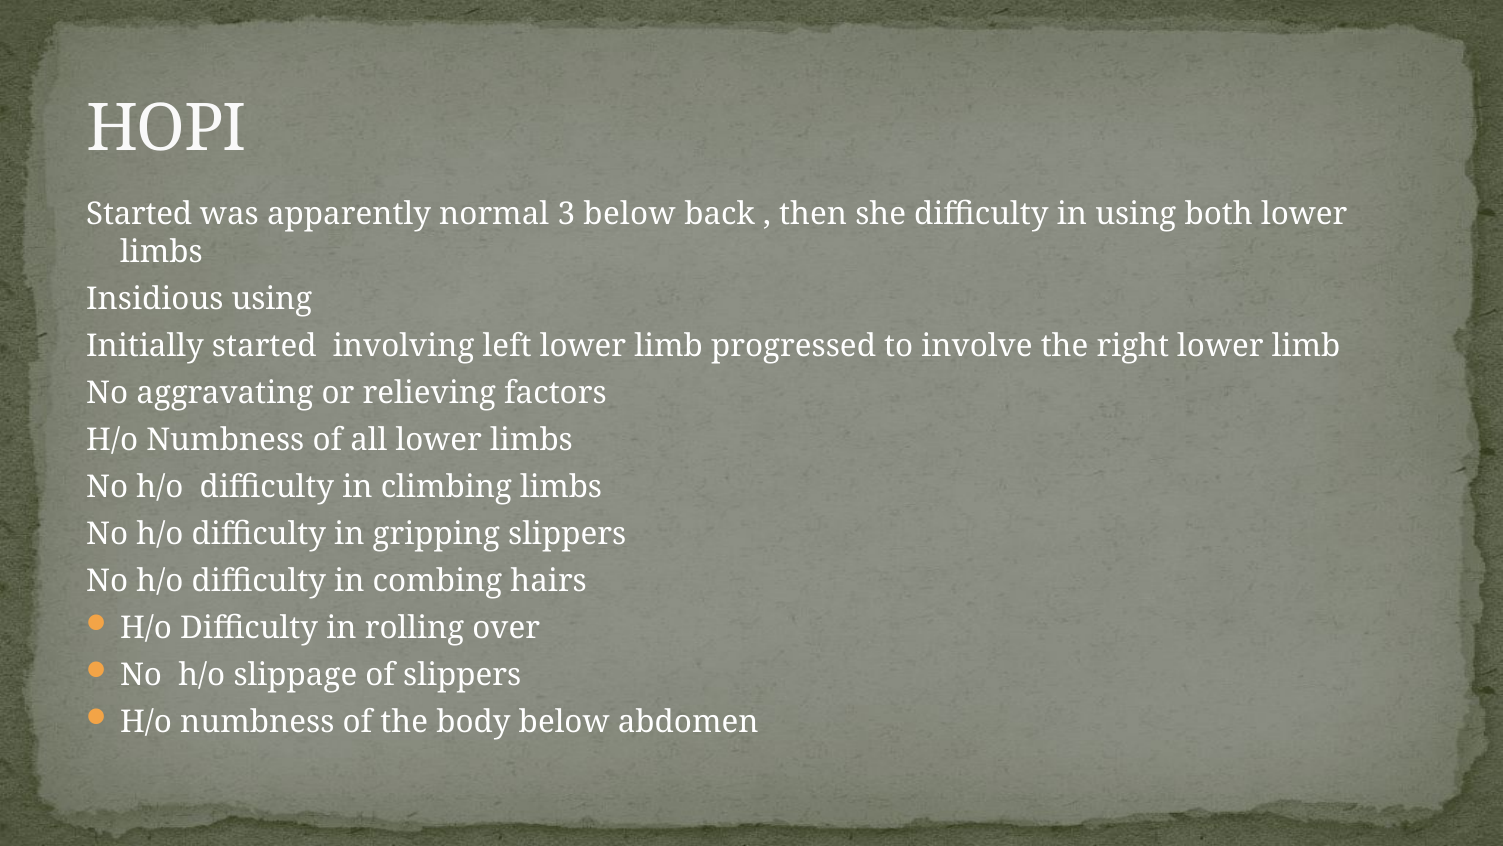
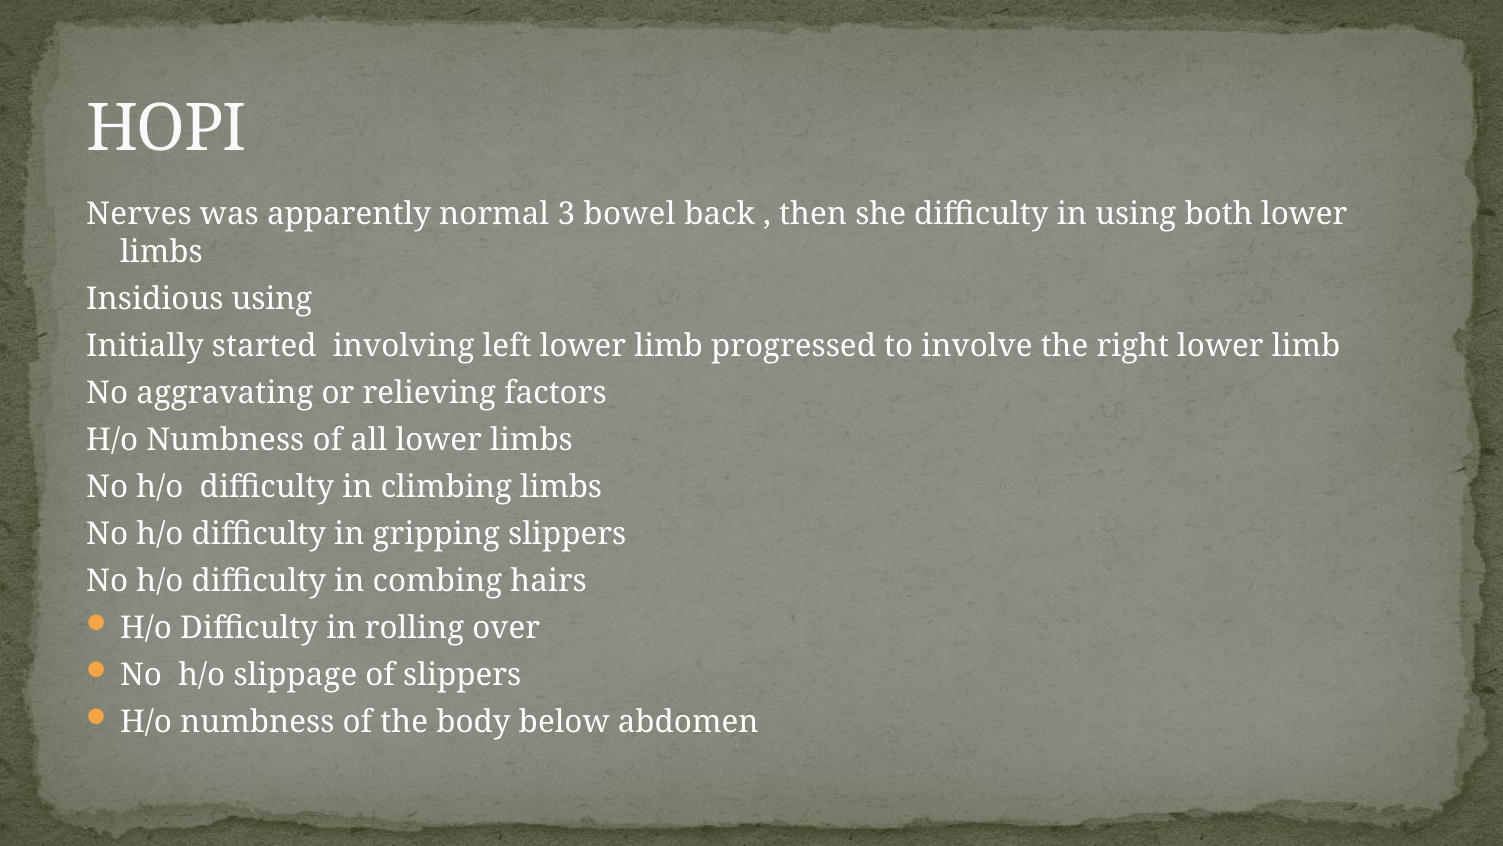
Started at (139, 214): Started -> Nerves
3 below: below -> bowel
